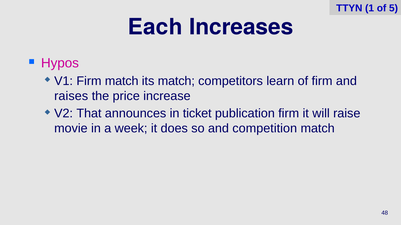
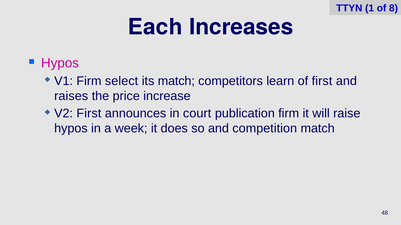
5: 5 -> 8
Firm match: match -> select
of firm: firm -> first
V2 That: That -> First
ticket: ticket -> court
movie at (71, 129): movie -> hypos
